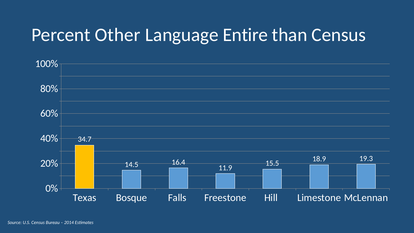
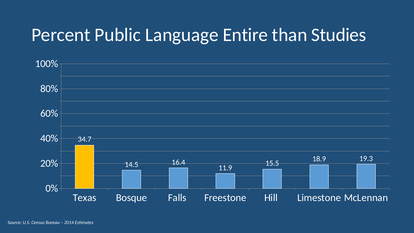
Other: Other -> Public
than Census: Census -> Studies
